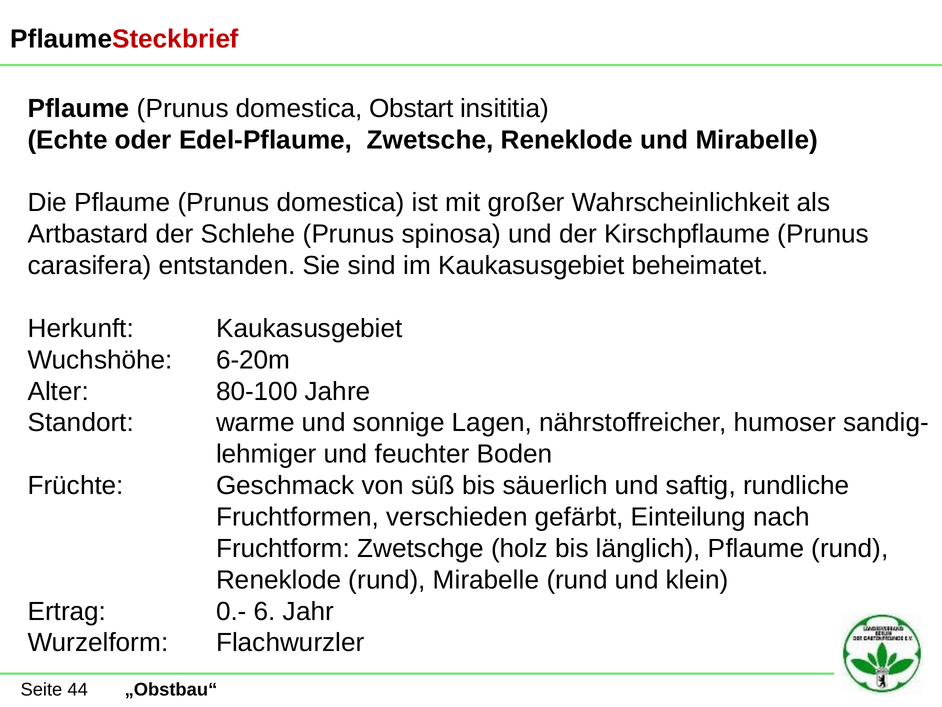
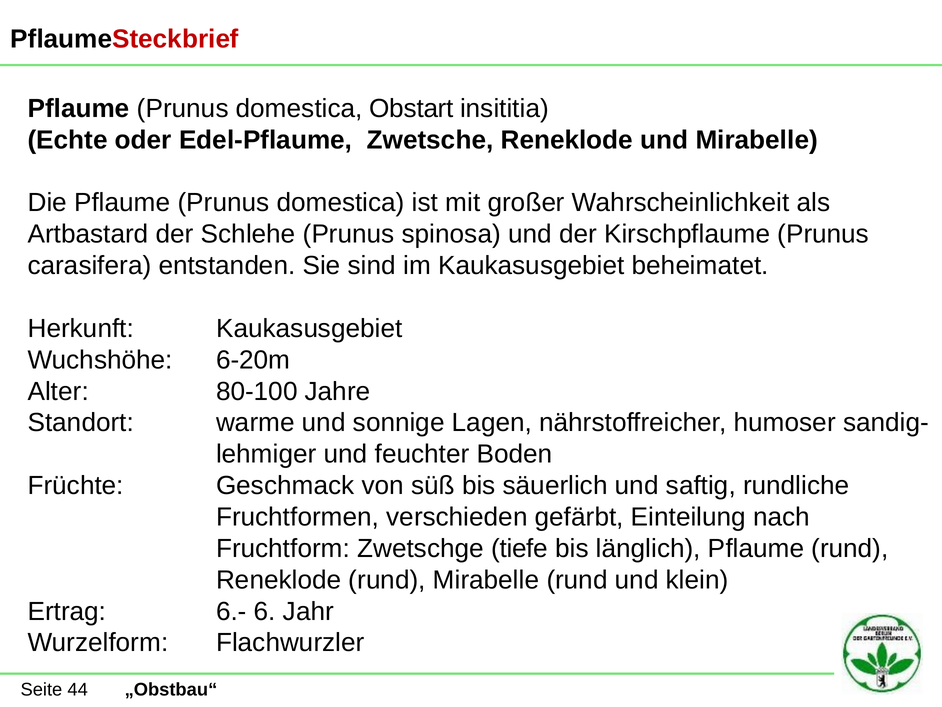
holz: holz -> tiefe
0.-: 0.- -> 6.-
